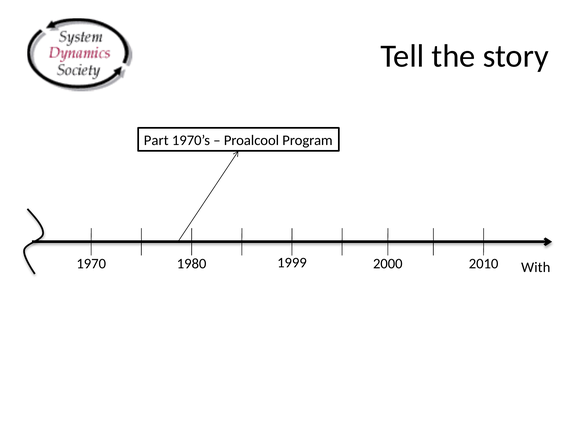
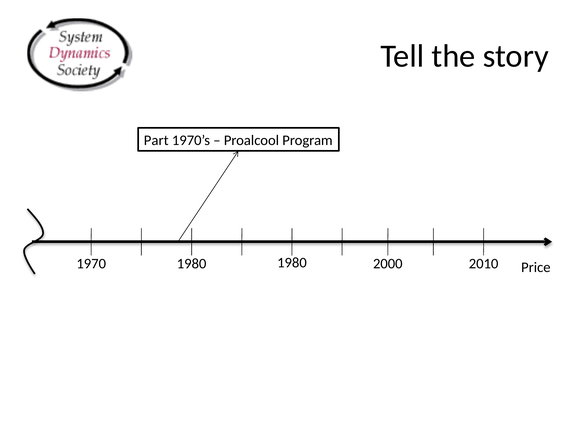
1980 1999: 1999 -> 1980
With: With -> Price
